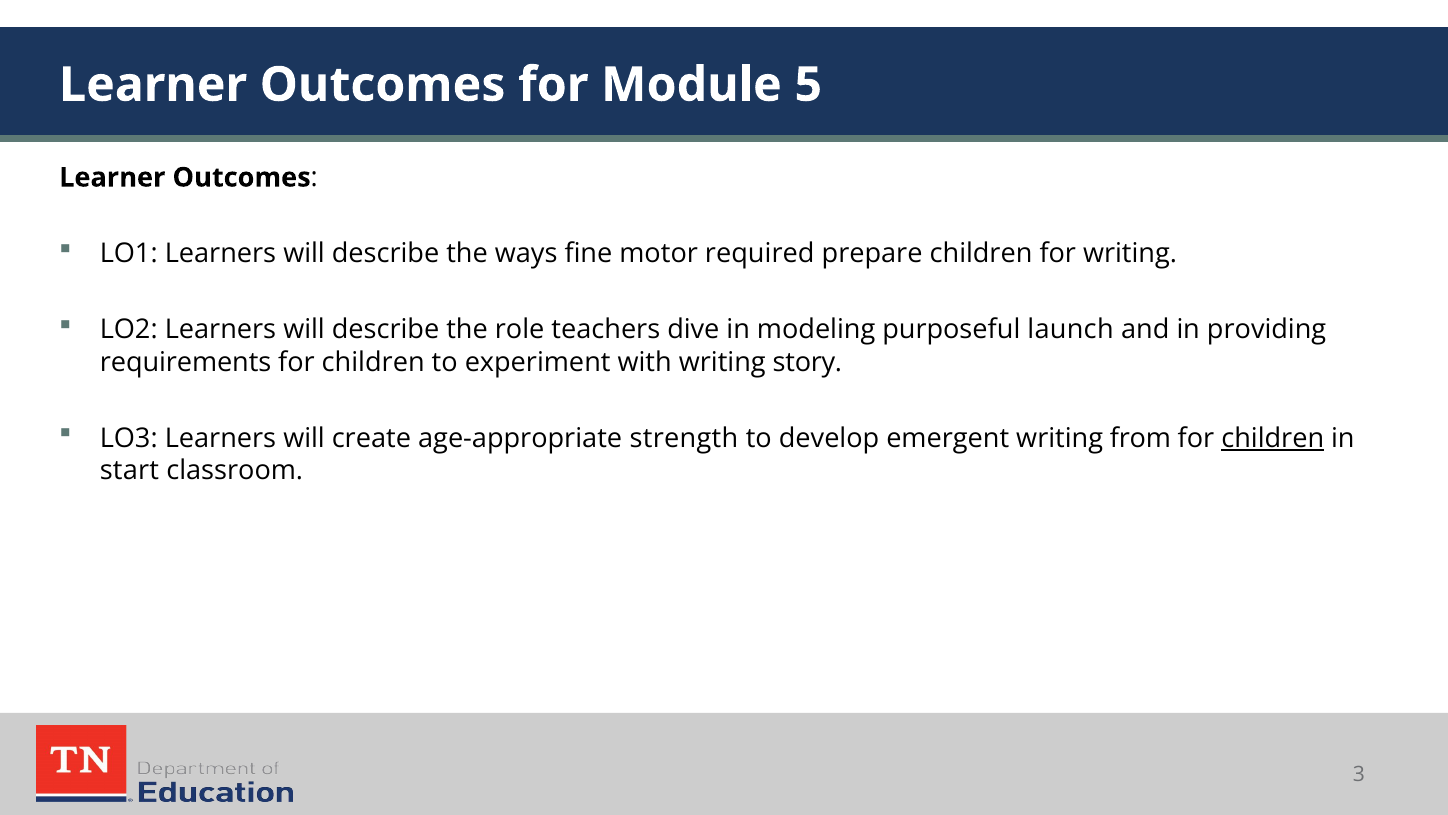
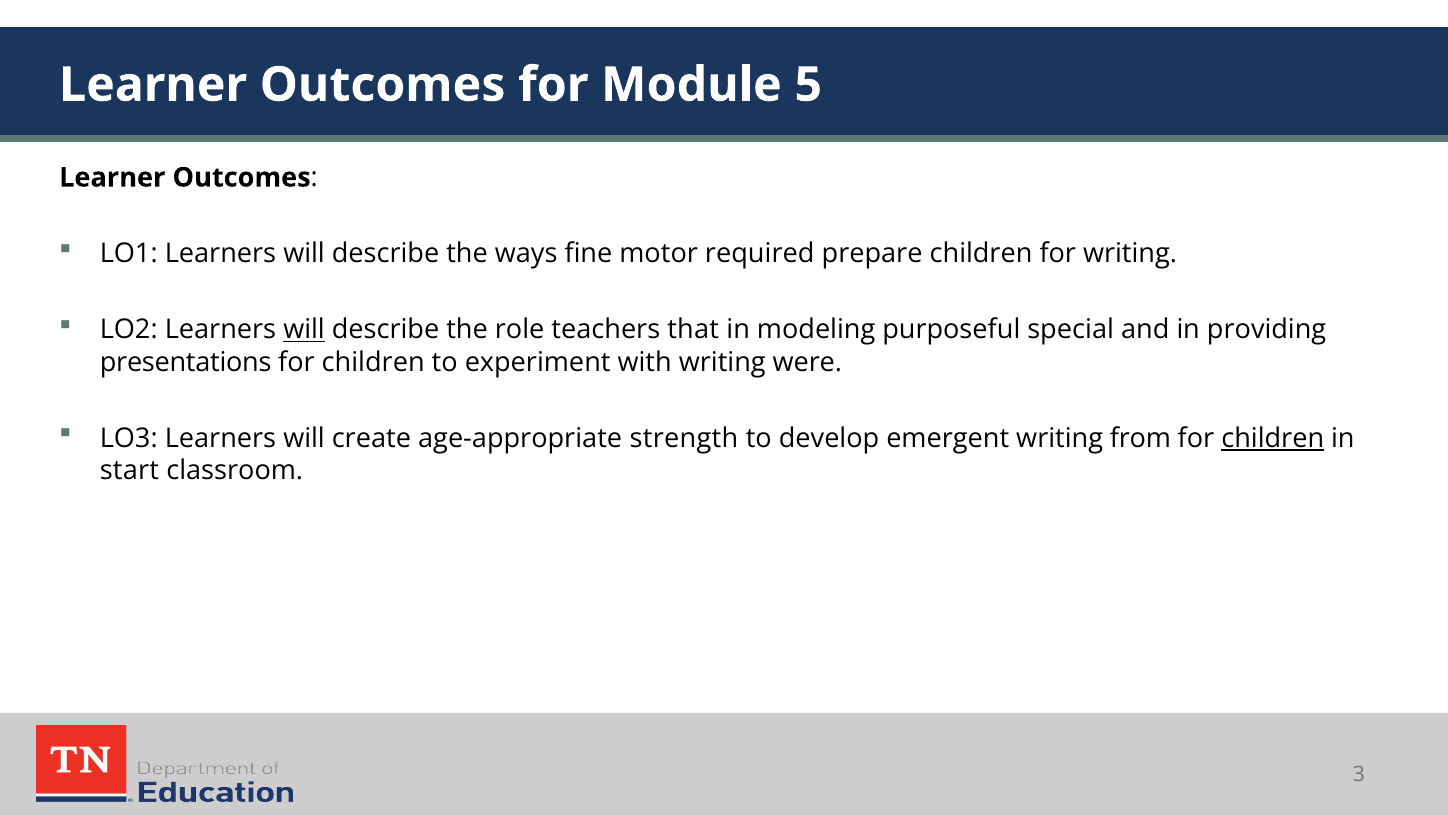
will at (304, 329) underline: none -> present
dive: dive -> that
launch: launch -> special
requirements: requirements -> presentations
story: story -> were
